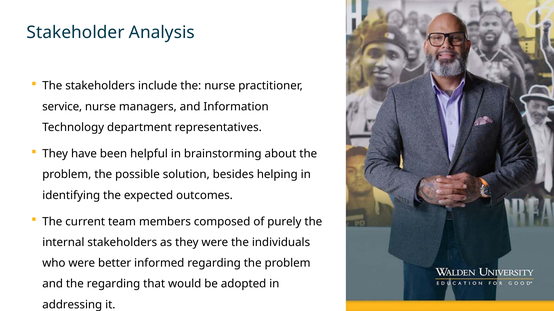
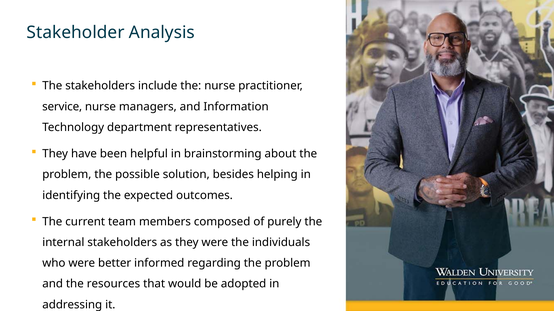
the regarding: regarding -> resources
